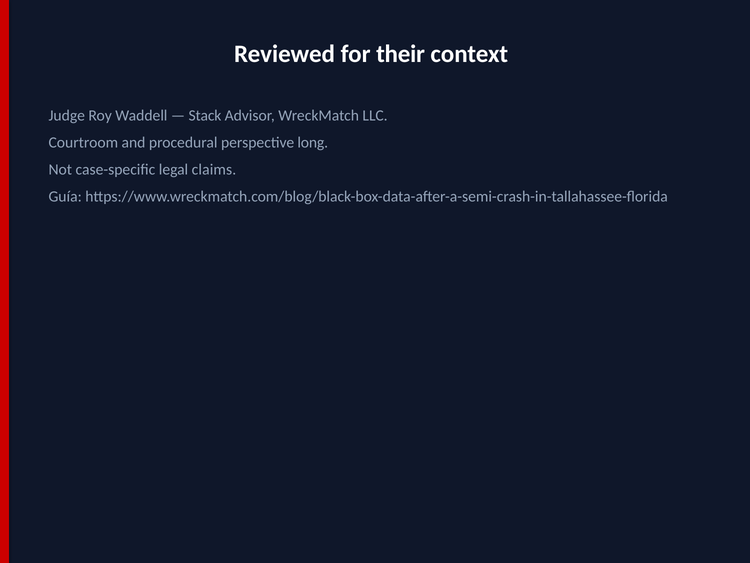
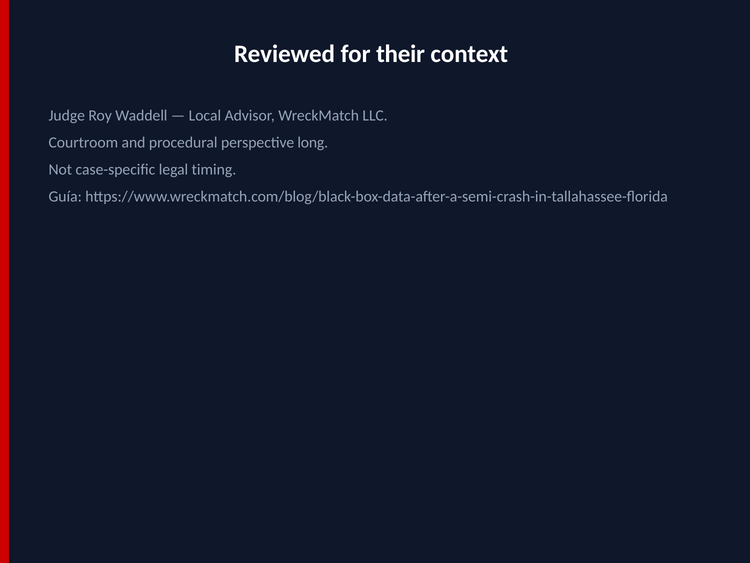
Stack: Stack -> Local
claims: claims -> timing
